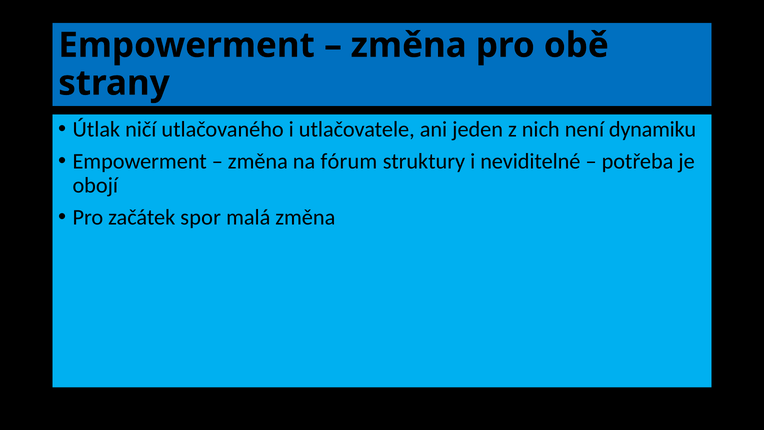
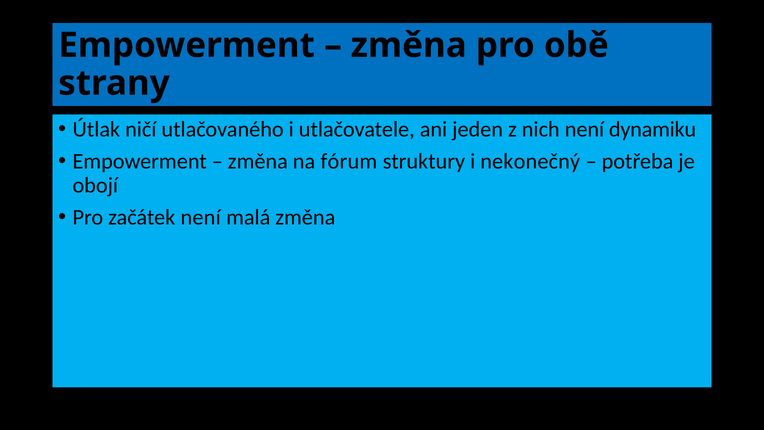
neviditelné: neviditelné -> nekonečný
začátek spor: spor -> není
